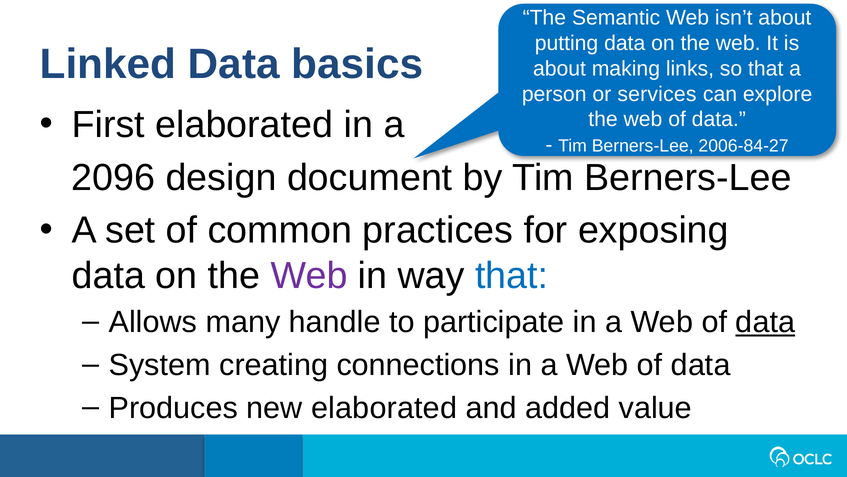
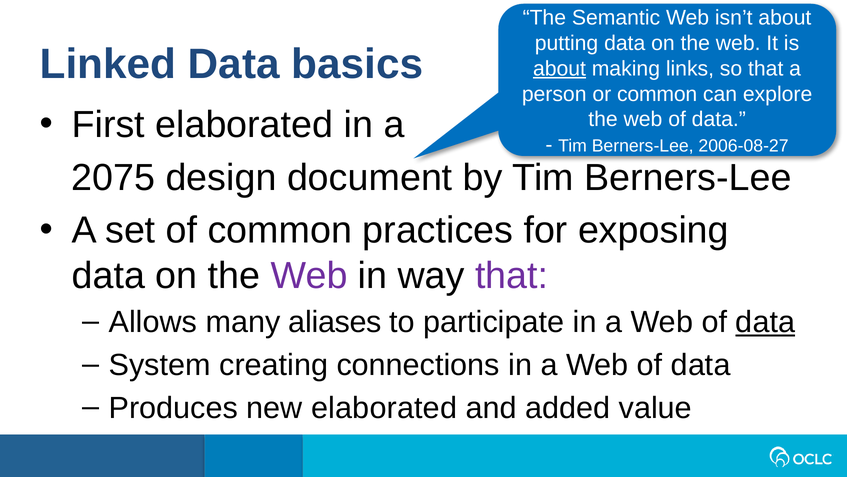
about at (559, 69) underline: none -> present
or services: services -> common
2006-84-27: 2006-84-27 -> 2006-08-27
2096: 2096 -> 2075
that at (512, 275) colour: blue -> purple
handle: handle -> aliases
